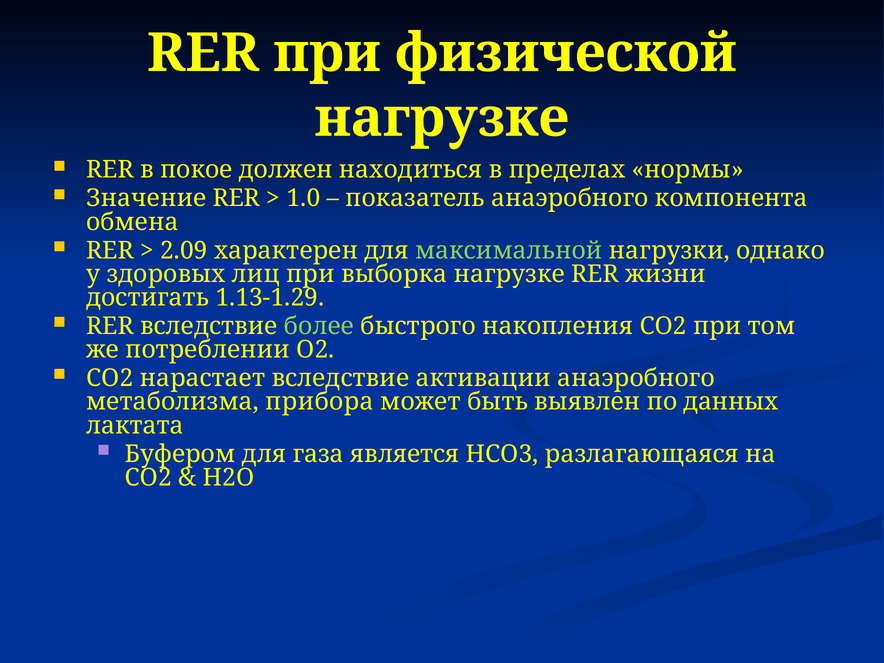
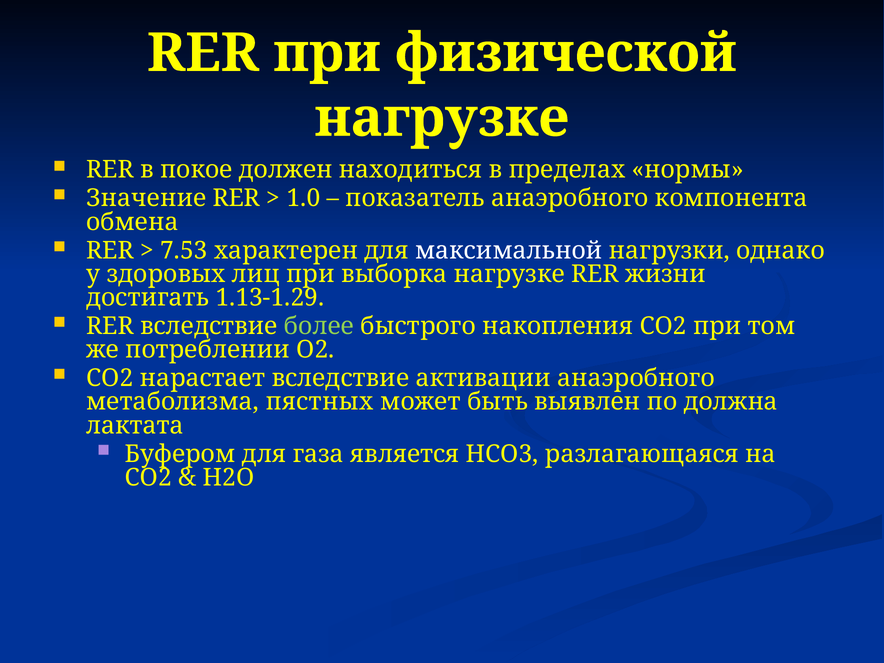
2.09: 2.09 -> 7.53
максимальной colour: light green -> white
прибора: прибора -> пястных
данных: данных -> должна
